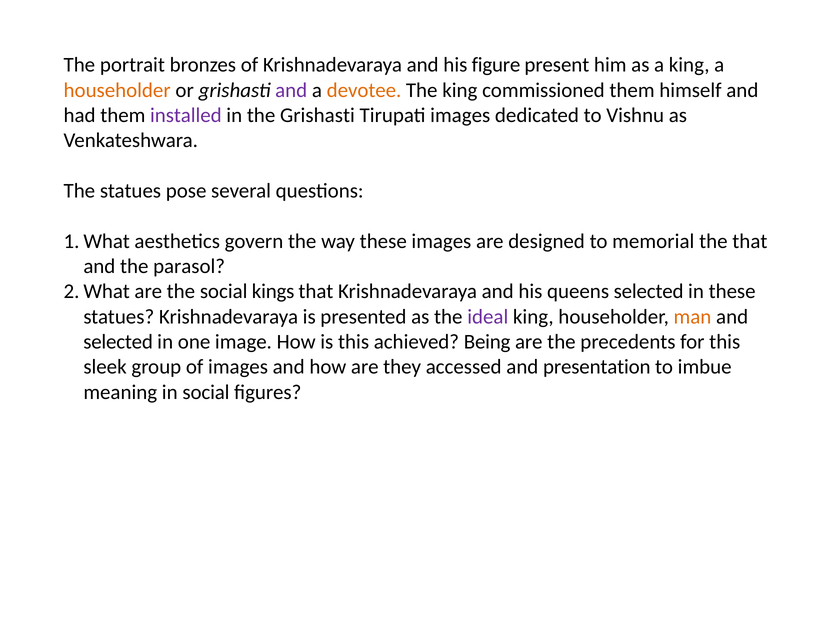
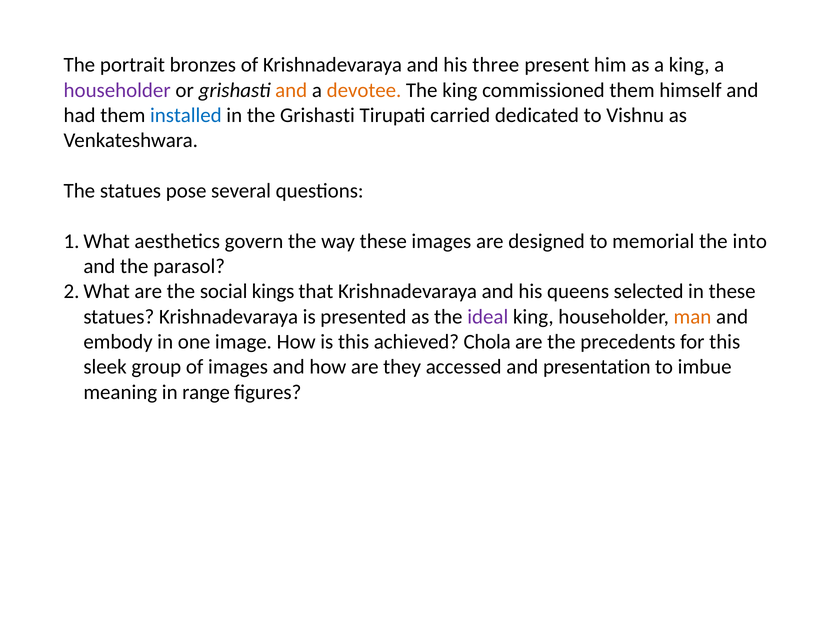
figure: figure -> three
householder at (117, 90) colour: orange -> purple
and at (291, 90) colour: purple -> orange
installed colour: purple -> blue
Tirupati images: images -> carried
the that: that -> into
selected at (118, 342): selected -> embody
Being: Being -> Chola
in social: social -> range
